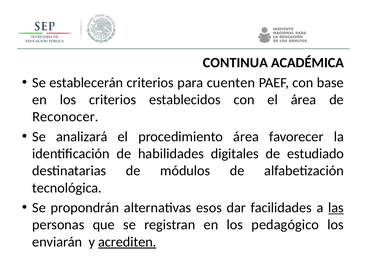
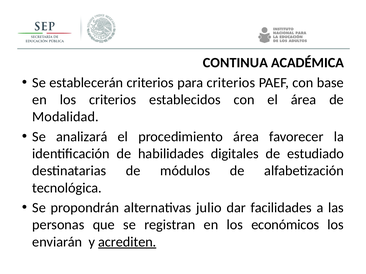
para cuenten: cuenten -> criterios
Reconocer: Reconocer -> Modalidad
esos: esos -> julio
las underline: present -> none
pedagógico: pedagógico -> económicos
